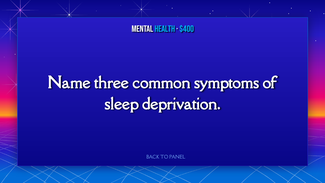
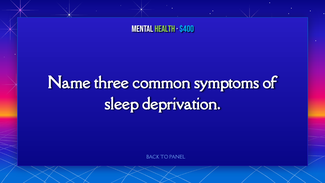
Health colour: light blue -> light green
